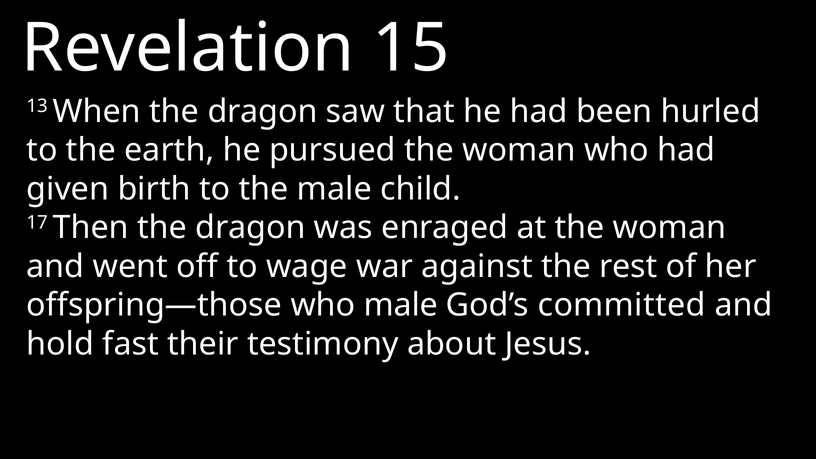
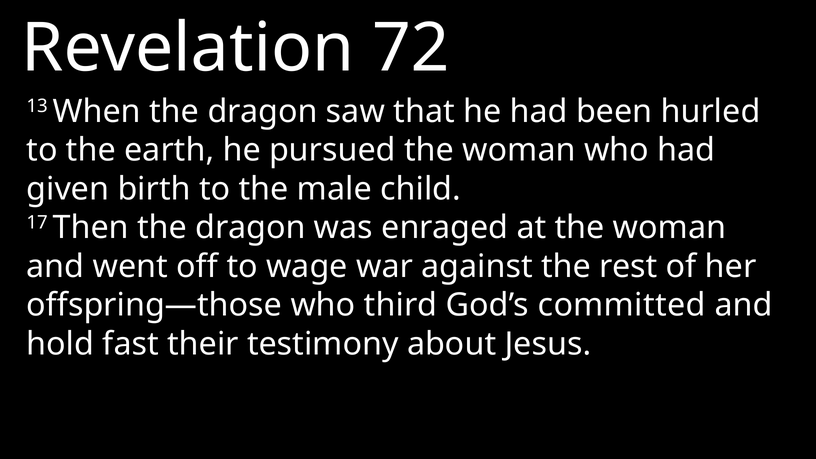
15: 15 -> 72
who male: male -> third
